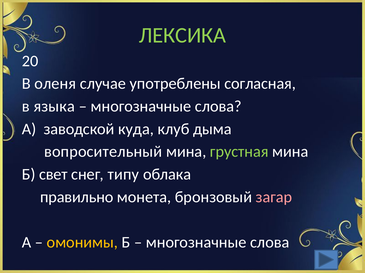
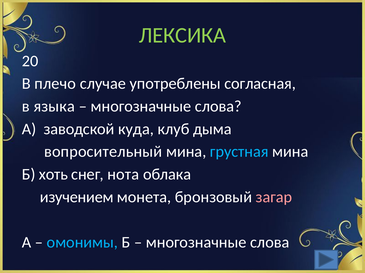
оленя: оленя -> плечо
грустная colour: light green -> light blue
свет: свет -> хоть
типу: типу -> нота
правильно: правильно -> изучением
омонимы colour: yellow -> light blue
